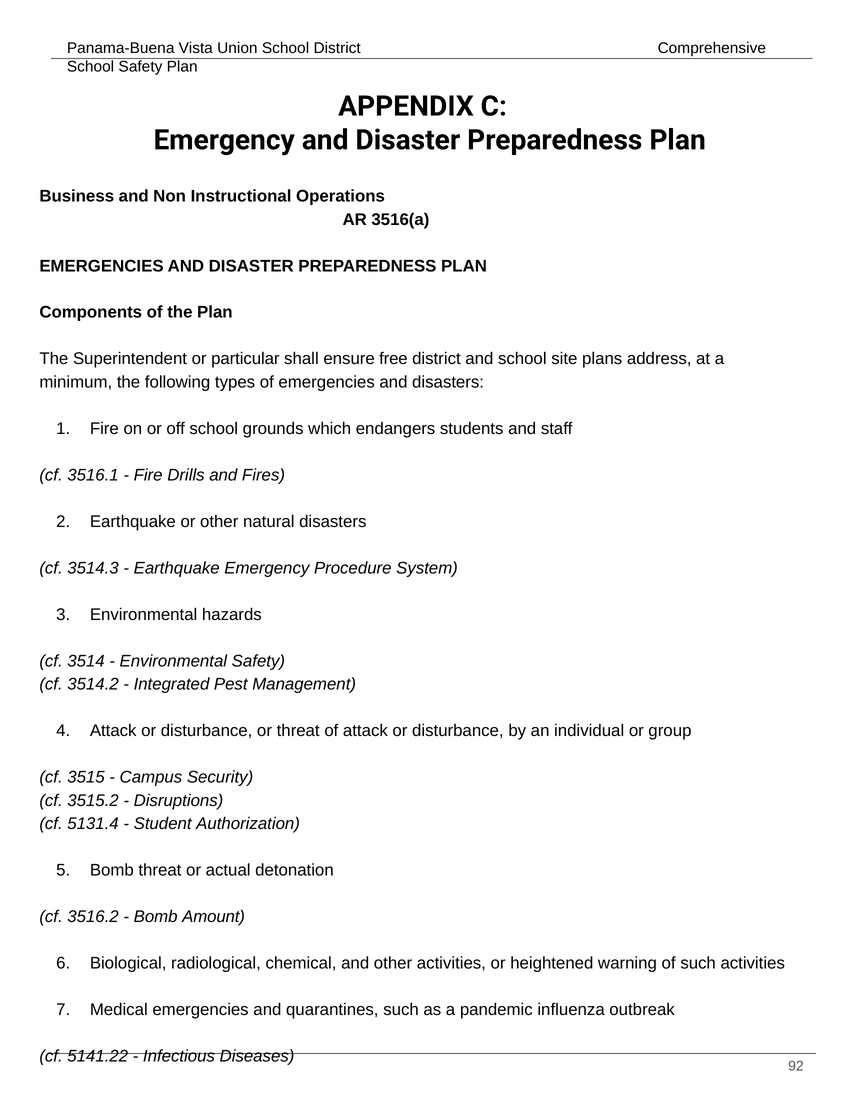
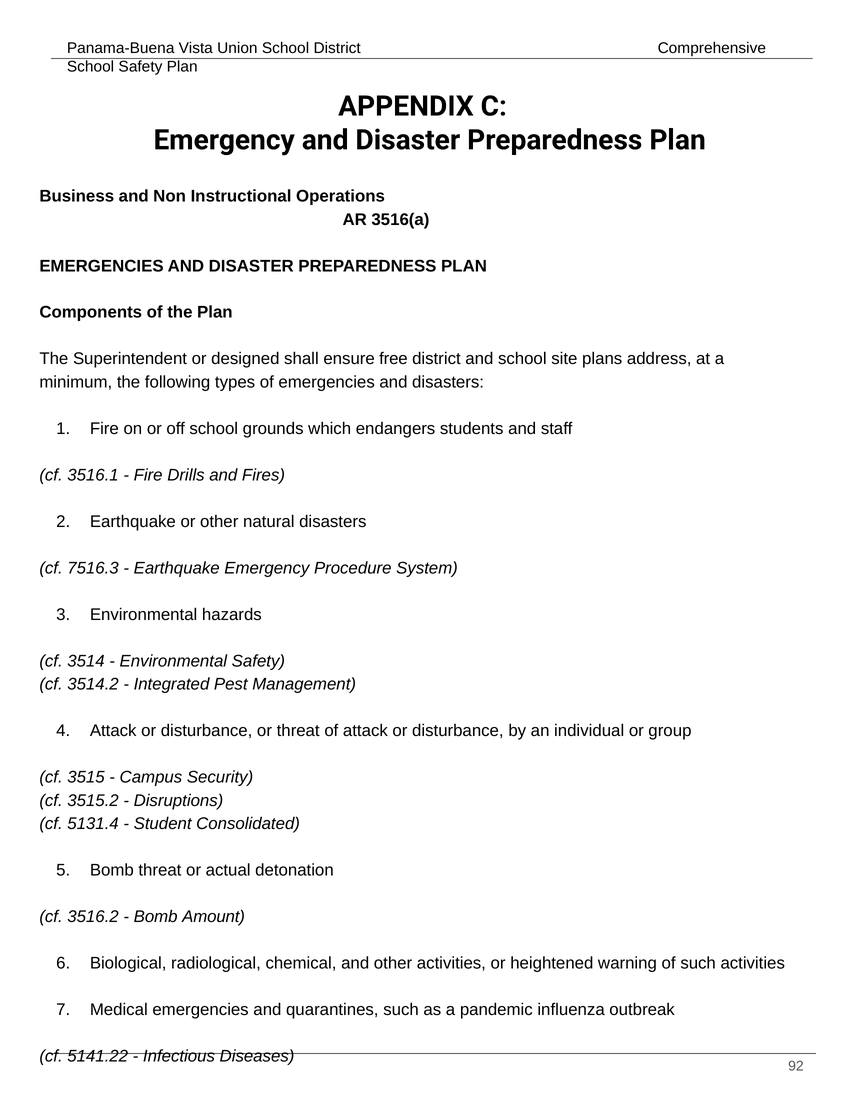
particular: particular -> designed
3514.3: 3514.3 -> 7516.3
Authorization: Authorization -> Consolidated
